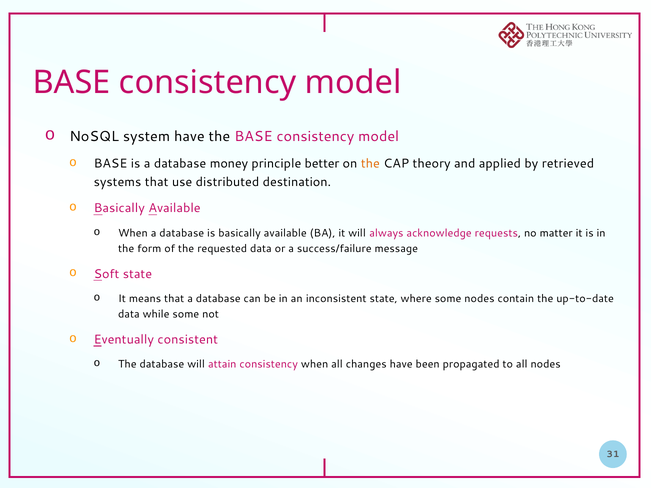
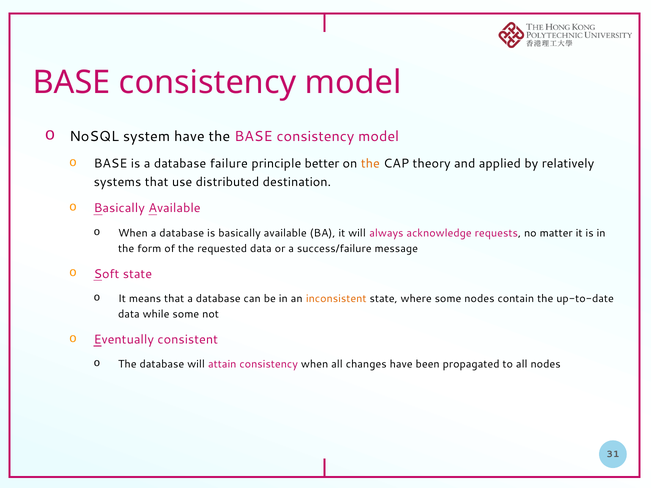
money: money -> failure
retrieved: retrieved -> relatively
inconsistent colour: black -> orange
